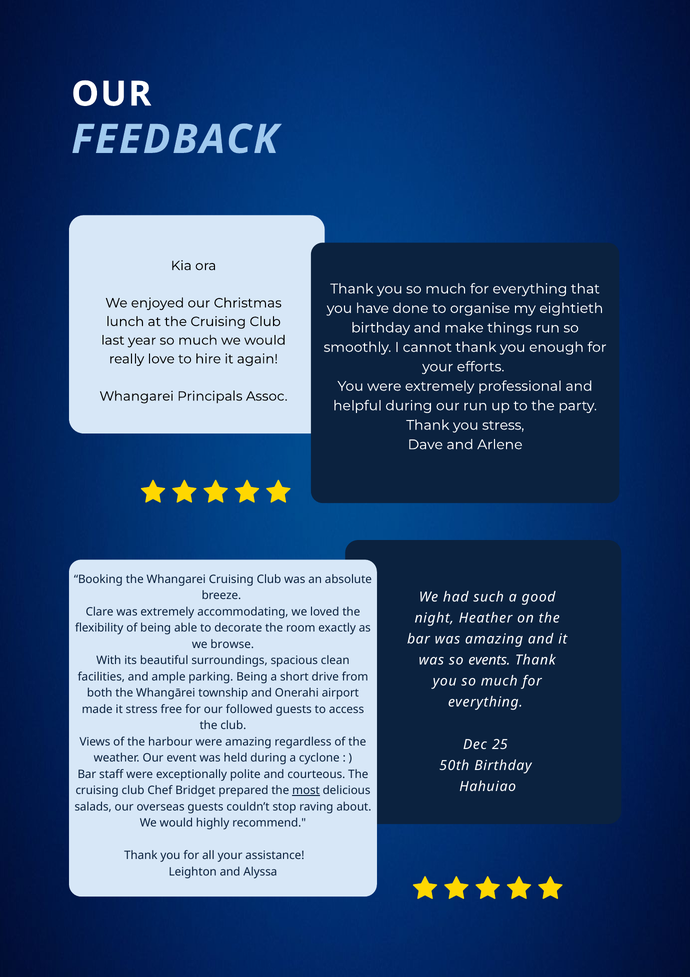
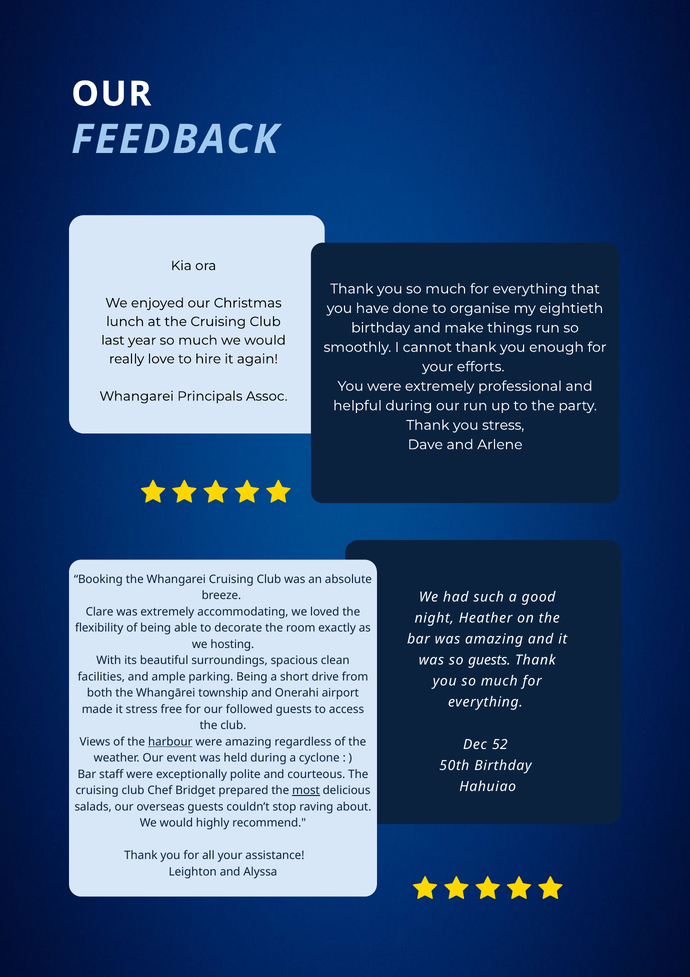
browse: browse -> hosting
so events: events -> guests
harbour underline: none -> present
25: 25 -> 52
